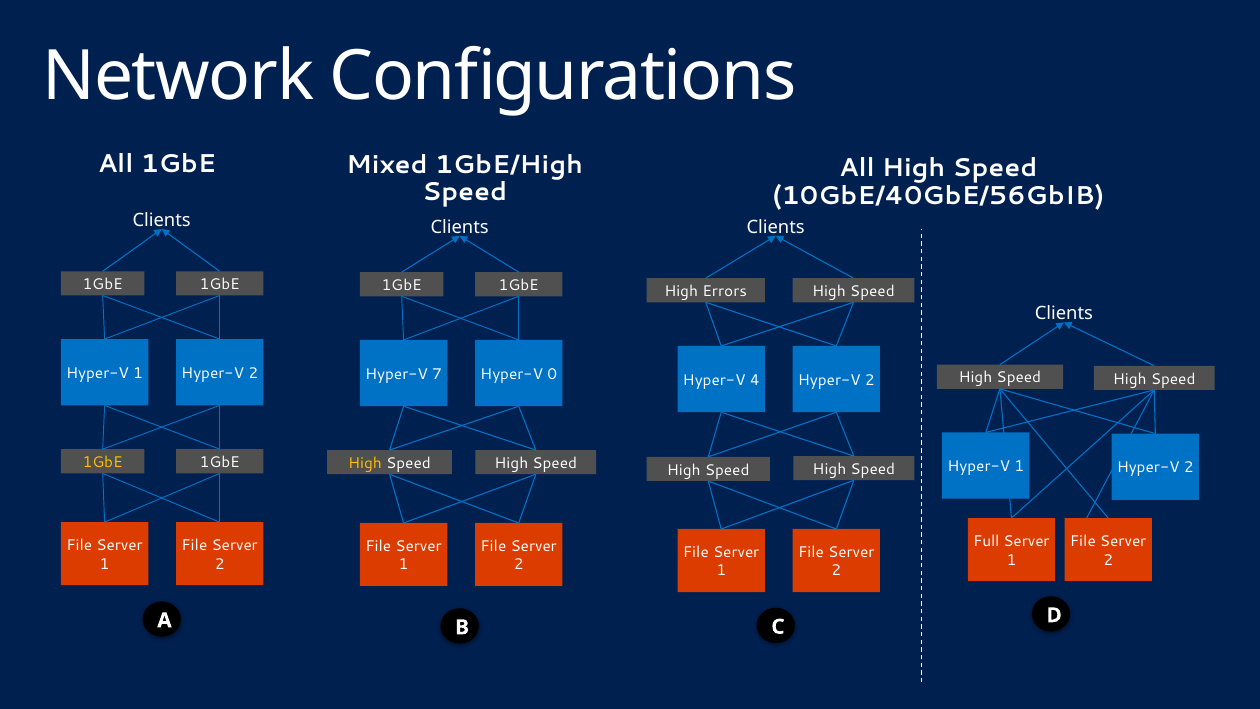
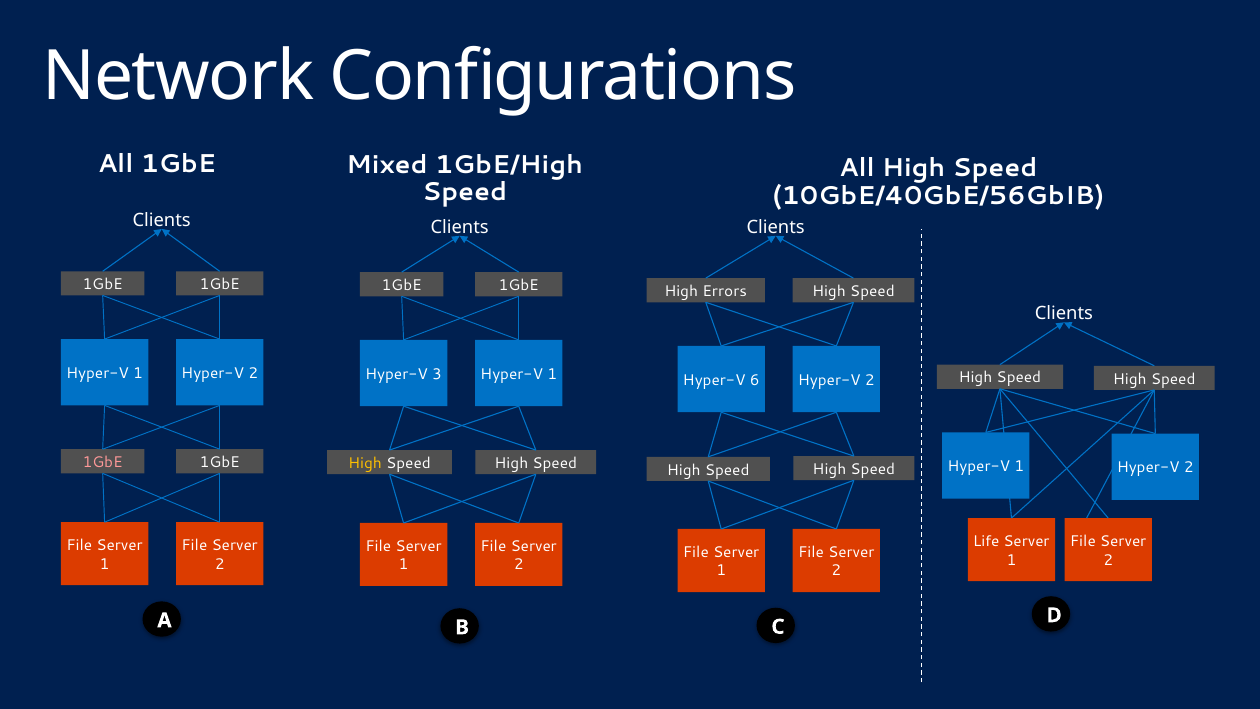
7: 7 -> 3
0 at (552, 374): 0 -> 1
4: 4 -> 6
1GbE at (103, 462) colour: yellow -> pink
Full: Full -> Life
